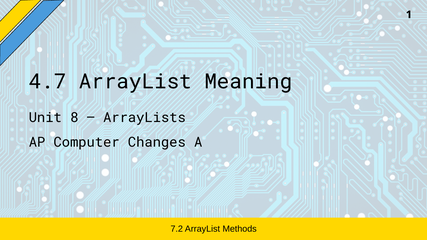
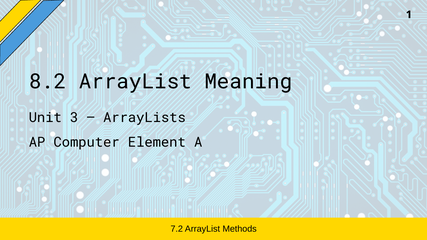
4.7: 4.7 -> 8.2
8: 8 -> 3
Changes: Changes -> Element
